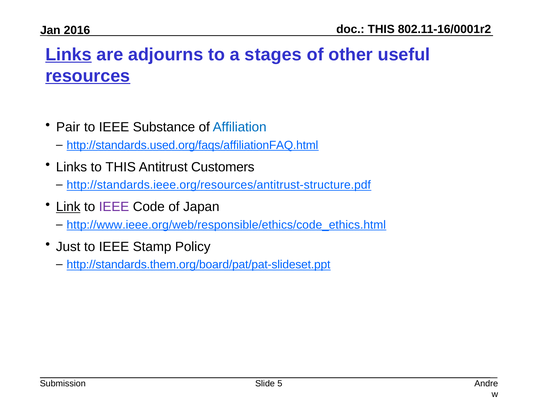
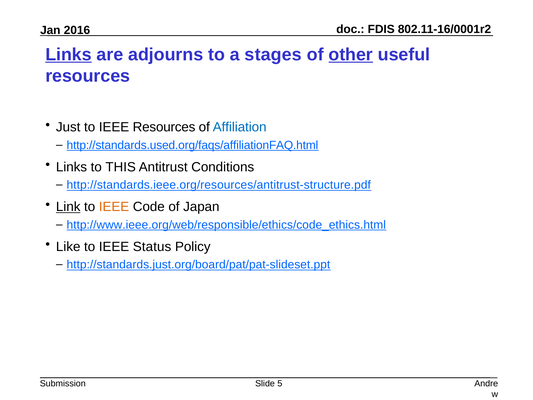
THIS at (381, 29): THIS -> FDIS
other underline: none -> present
resources at (88, 76) underline: present -> none
Pair: Pair -> Just
IEEE Substance: Substance -> Resources
Customers: Customers -> Conditions
IEEE at (114, 207) colour: purple -> orange
Just: Just -> Like
Stamp: Stamp -> Status
http://standards.them.org/board/pat/pat-slideset.ppt: http://standards.them.org/board/pat/pat-slideset.ppt -> http://standards.just.org/board/pat/pat-slideset.ppt
